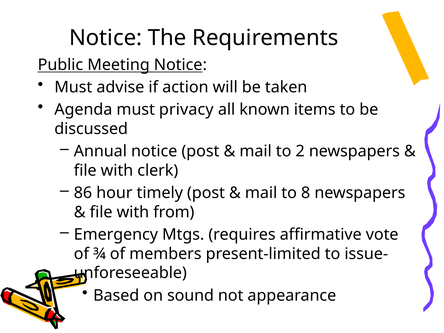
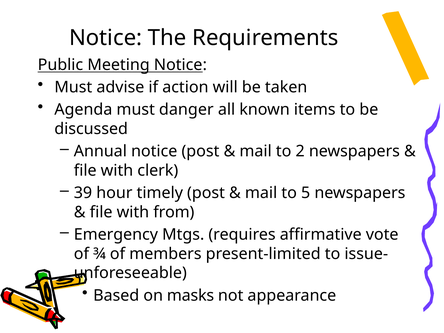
privacy: privacy -> danger
86: 86 -> 39
8: 8 -> 5
sound: sound -> masks
